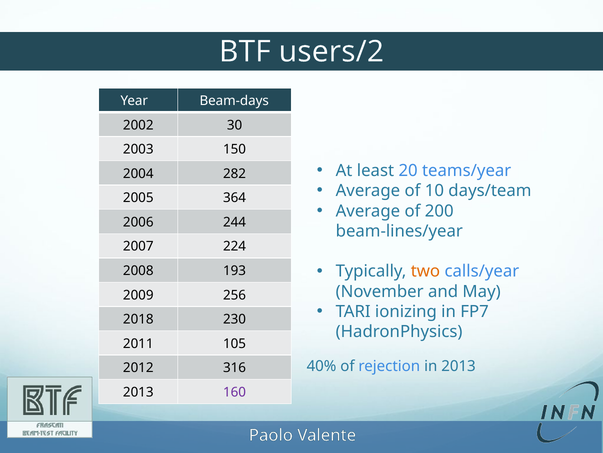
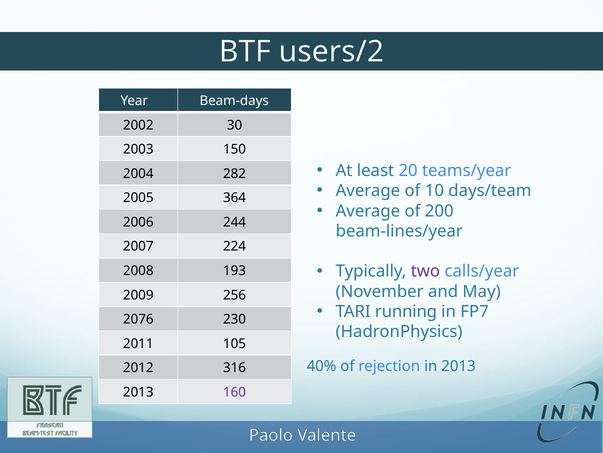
two colour: orange -> purple
ionizing: ionizing -> running
2018: 2018 -> 2076
